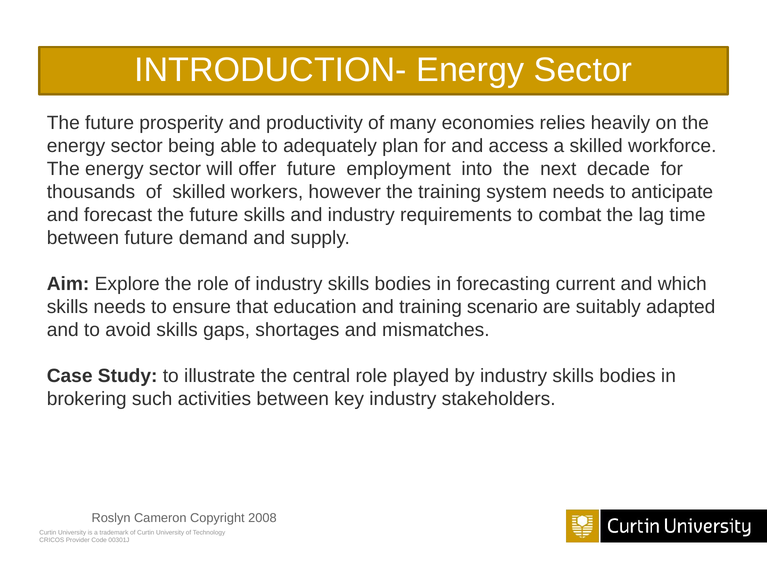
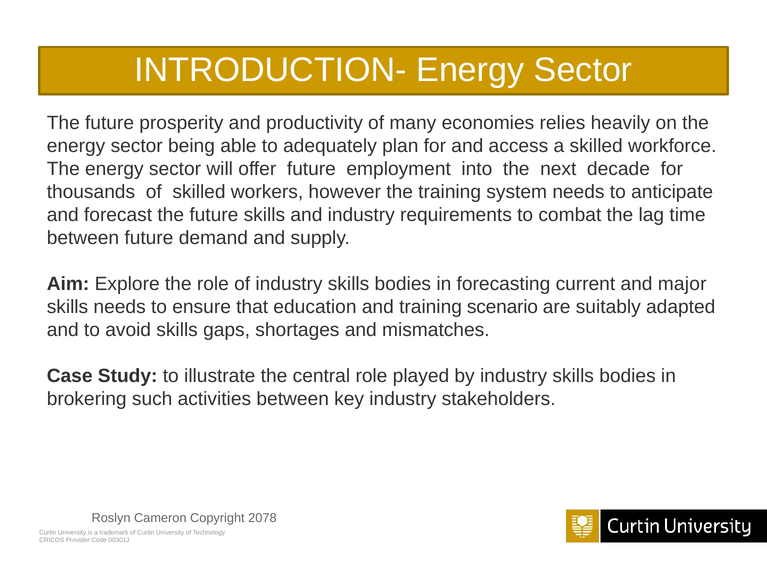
which: which -> major
2008: 2008 -> 2078
